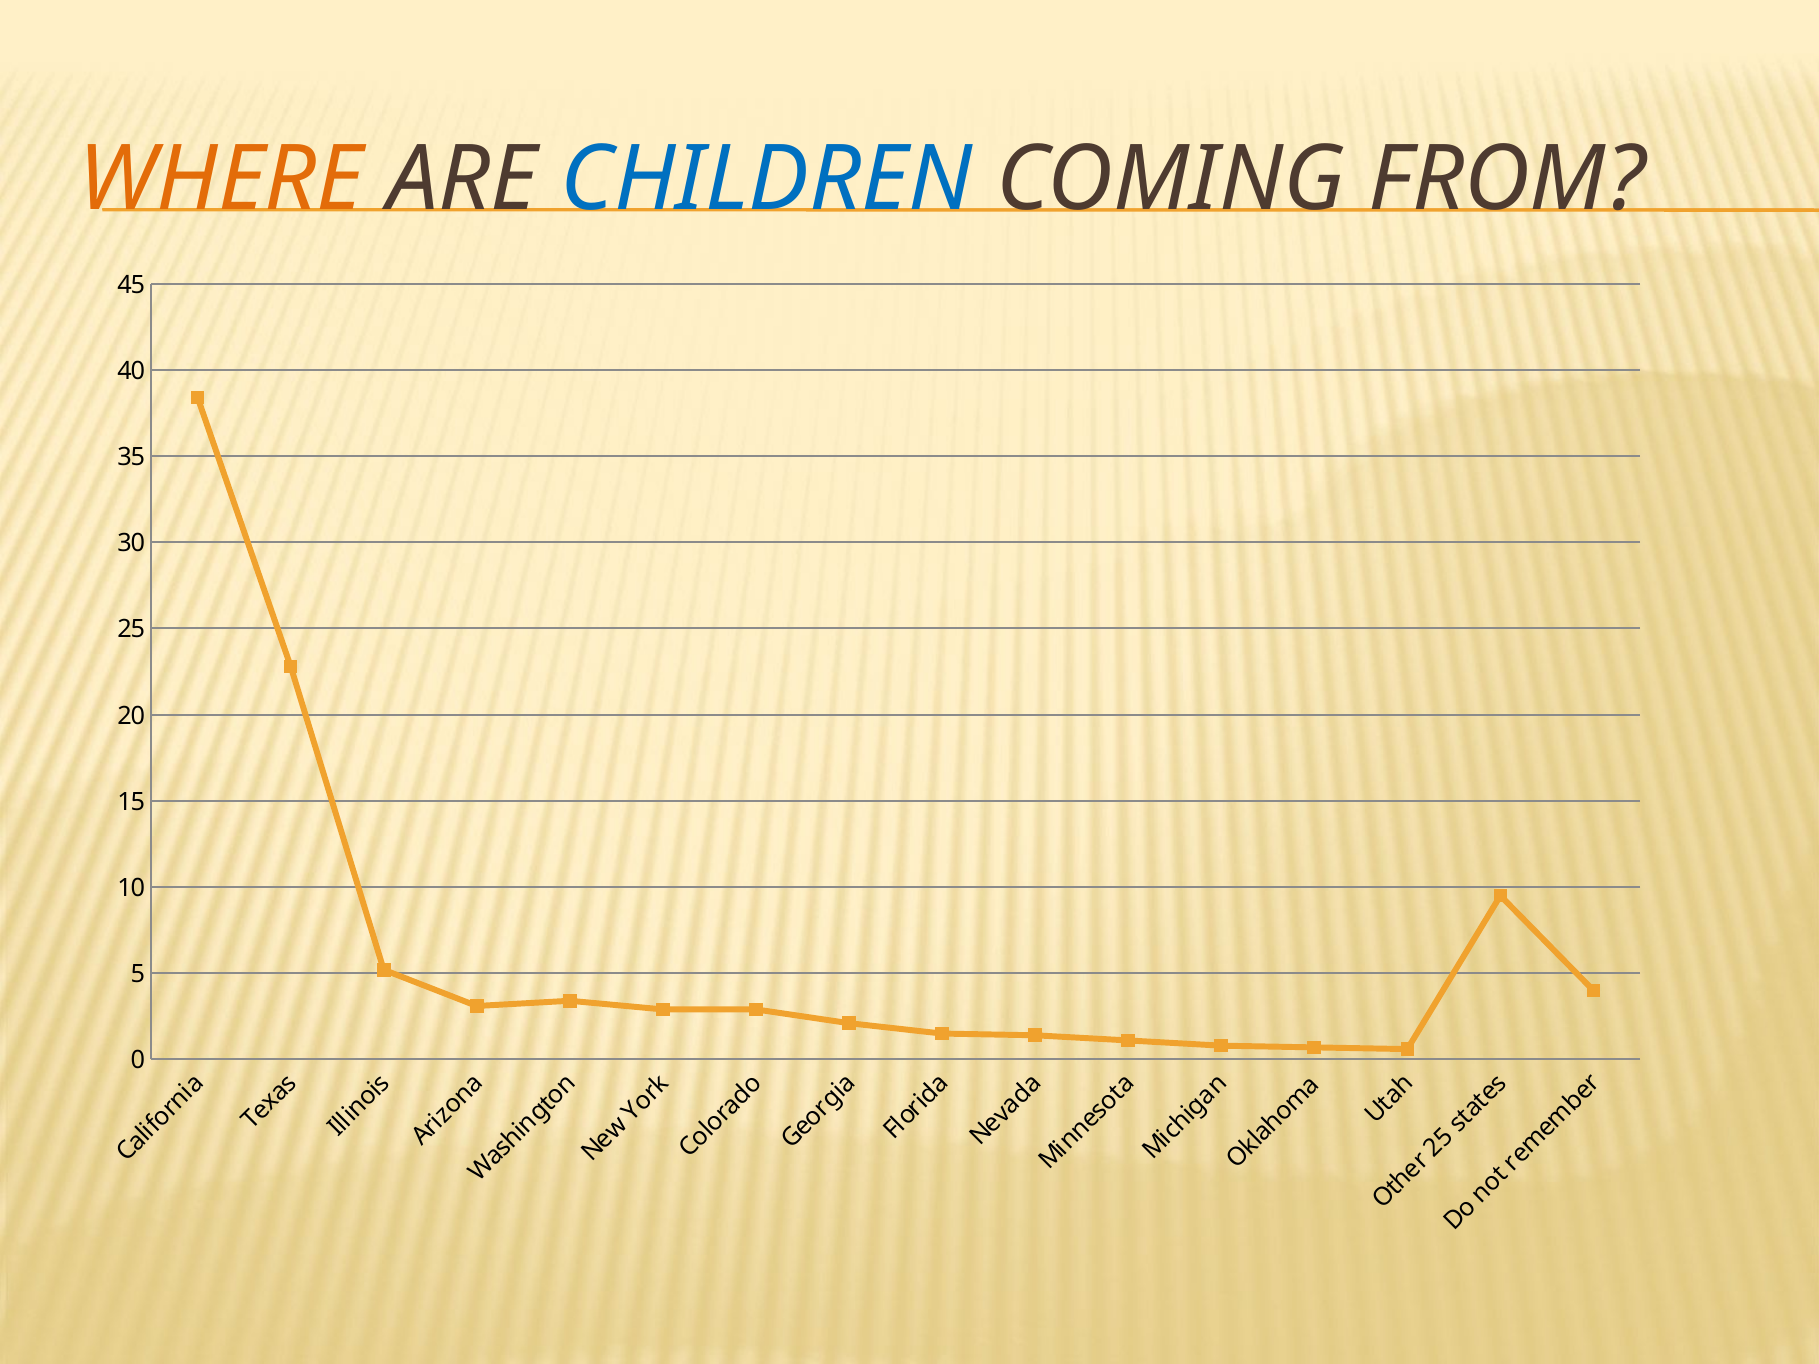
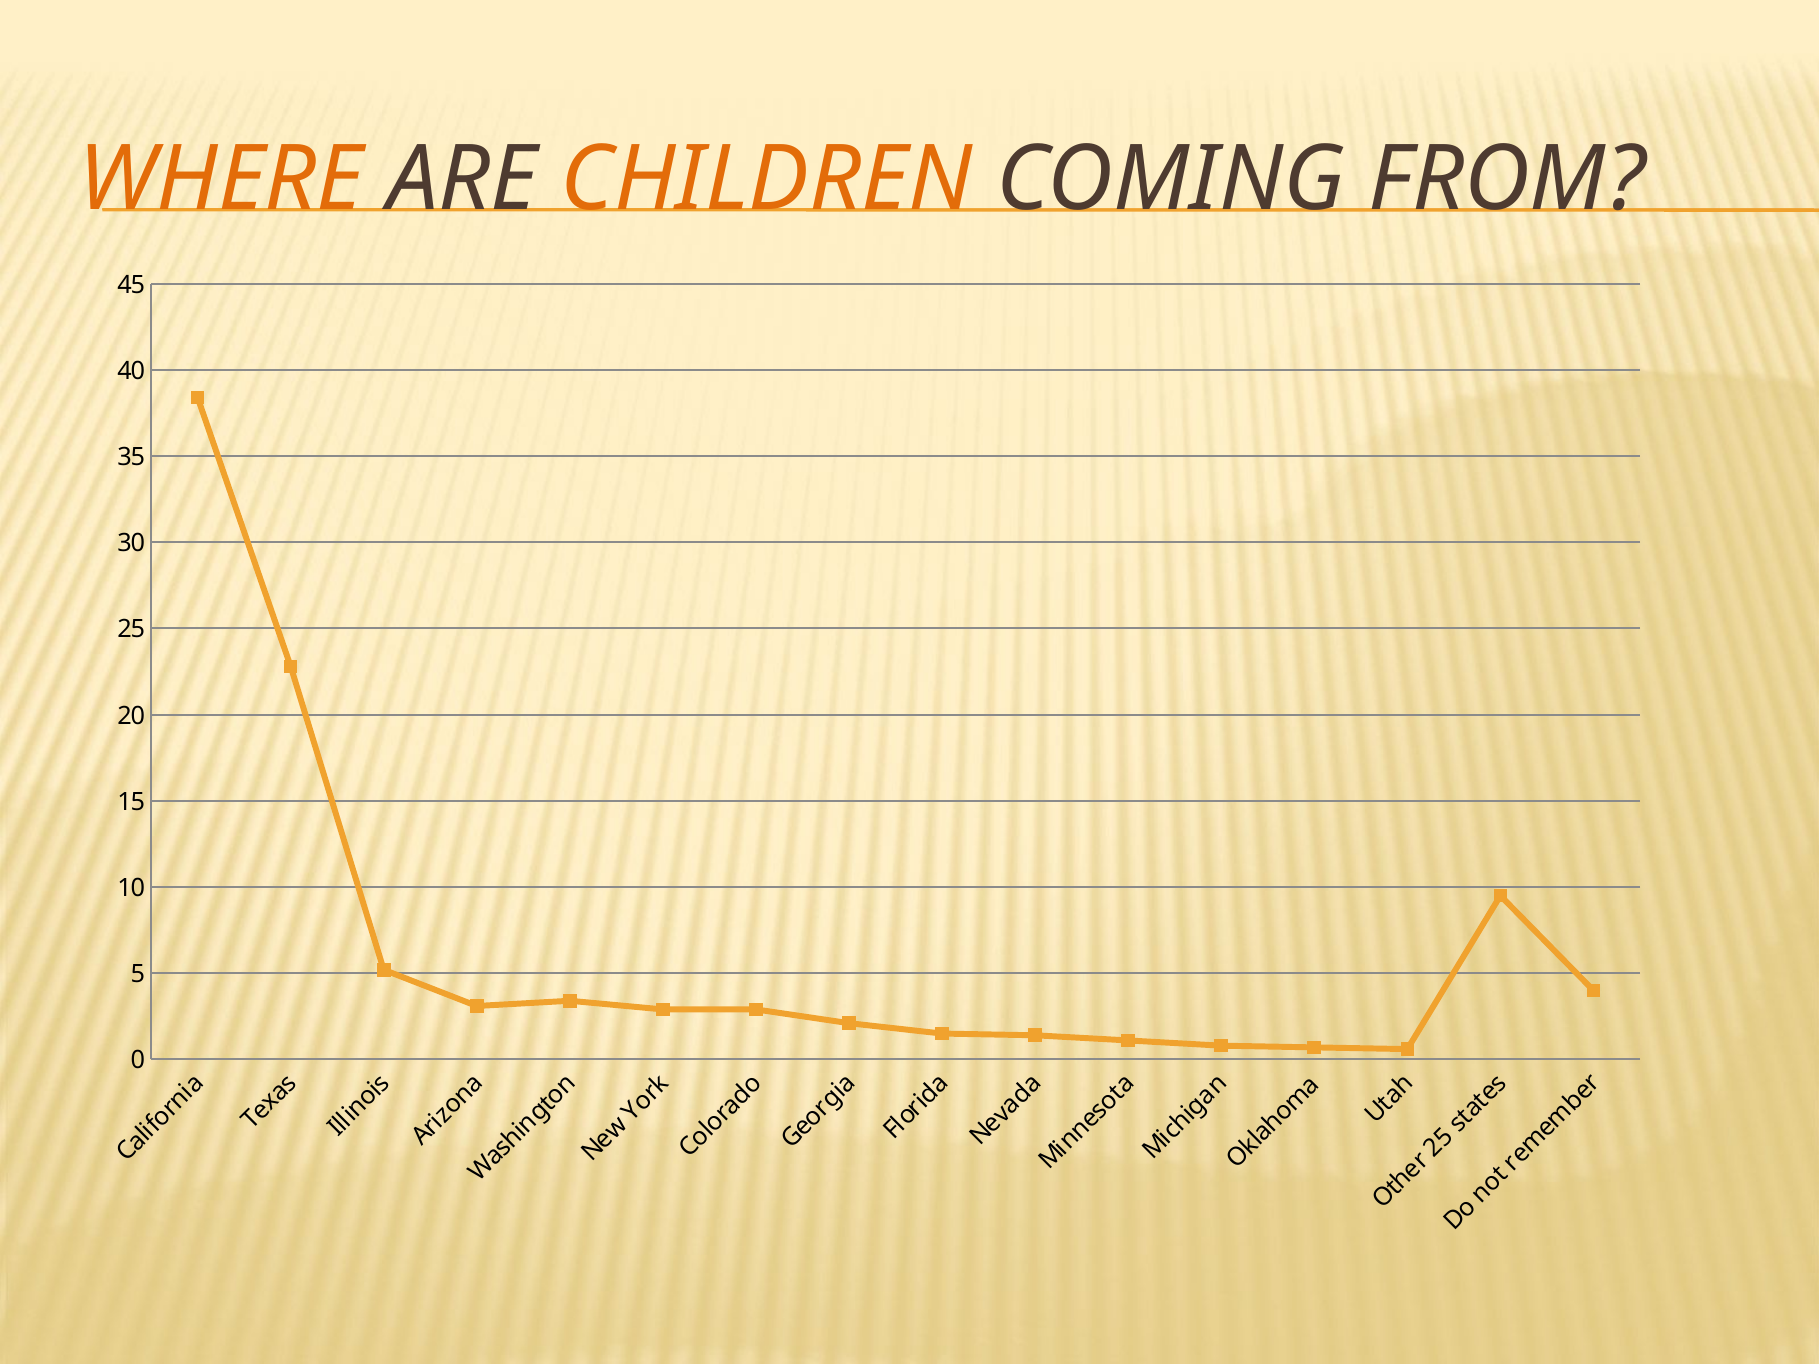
CHILDREN colour: blue -> orange
